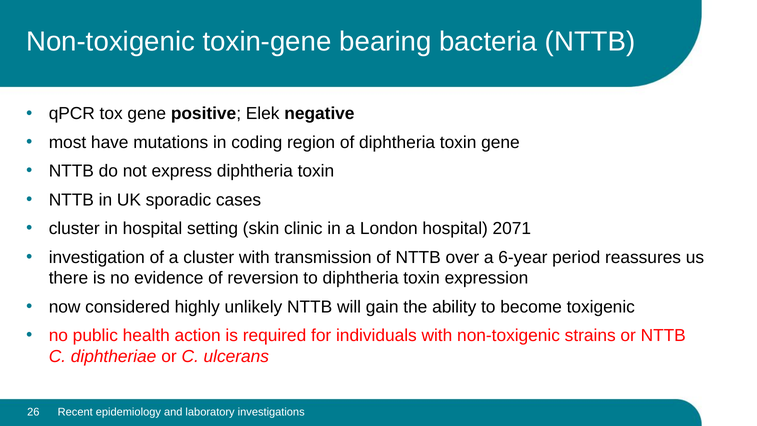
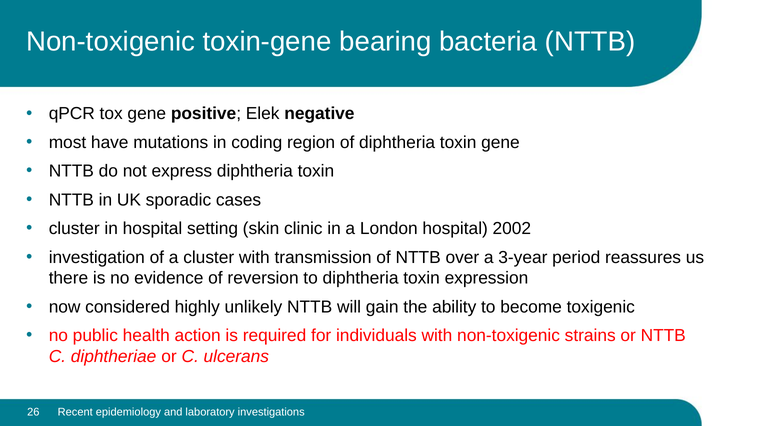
2071: 2071 -> 2002
6-year: 6-year -> 3-year
